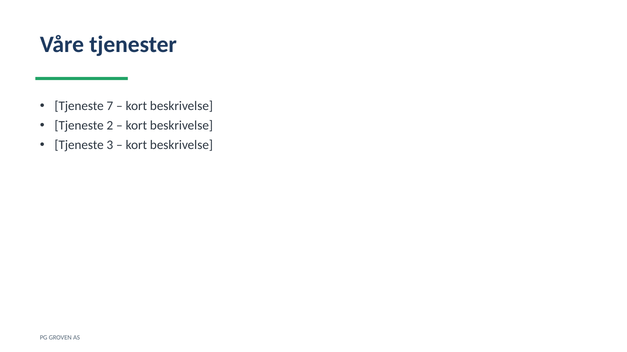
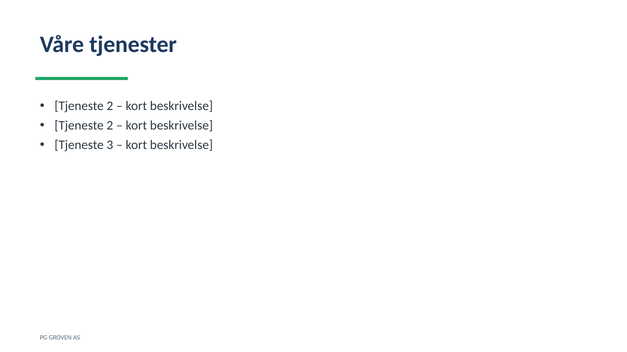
7 at (110, 106): 7 -> 2
